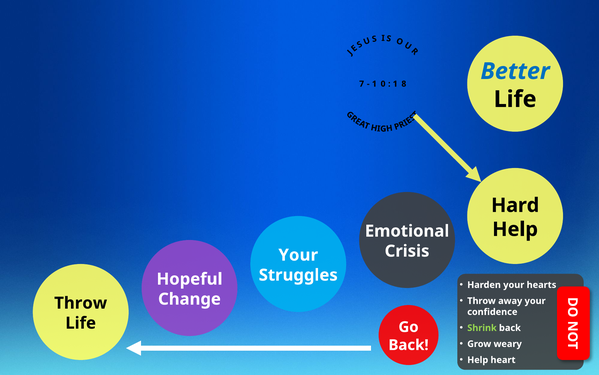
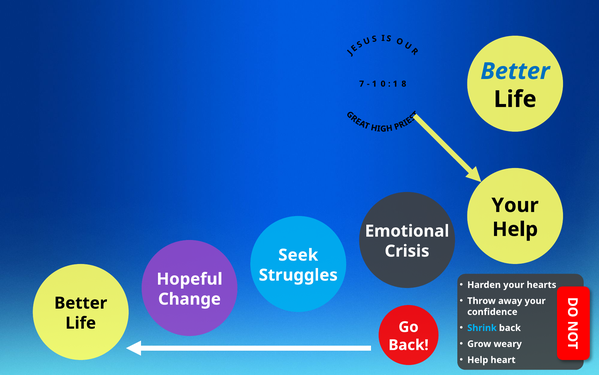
Hard at (515, 205): Hard -> Your
Your at (298, 255): Your -> Seek
Throw at (81, 303): Throw -> Better
Shrink colour: light green -> light blue
